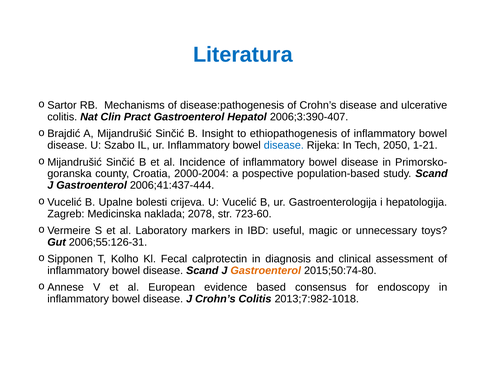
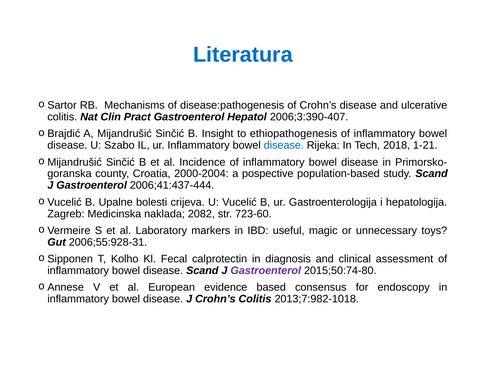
2050: 2050 -> 2018
2078: 2078 -> 2082
2006;55:126-31: 2006;55:126-31 -> 2006;55:928-31
Gastroenterol at (266, 270) colour: orange -> purple
